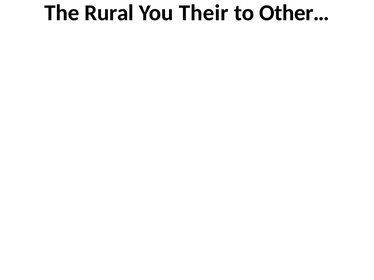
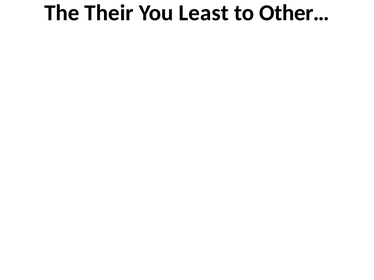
Rural: Rural -> Their
Their: Their -> Least
